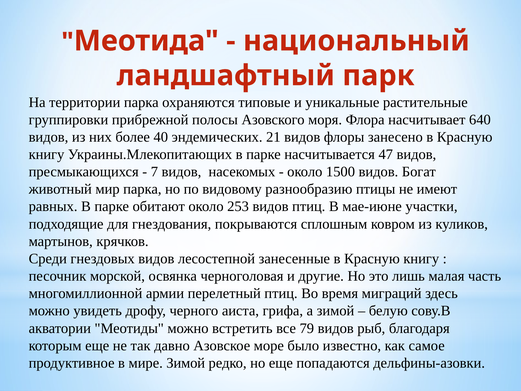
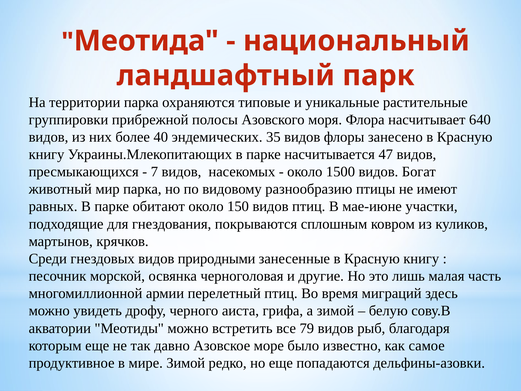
21: 21 -> 35
253: 253 -> 150
лесостепной: лесостепной -> природными
